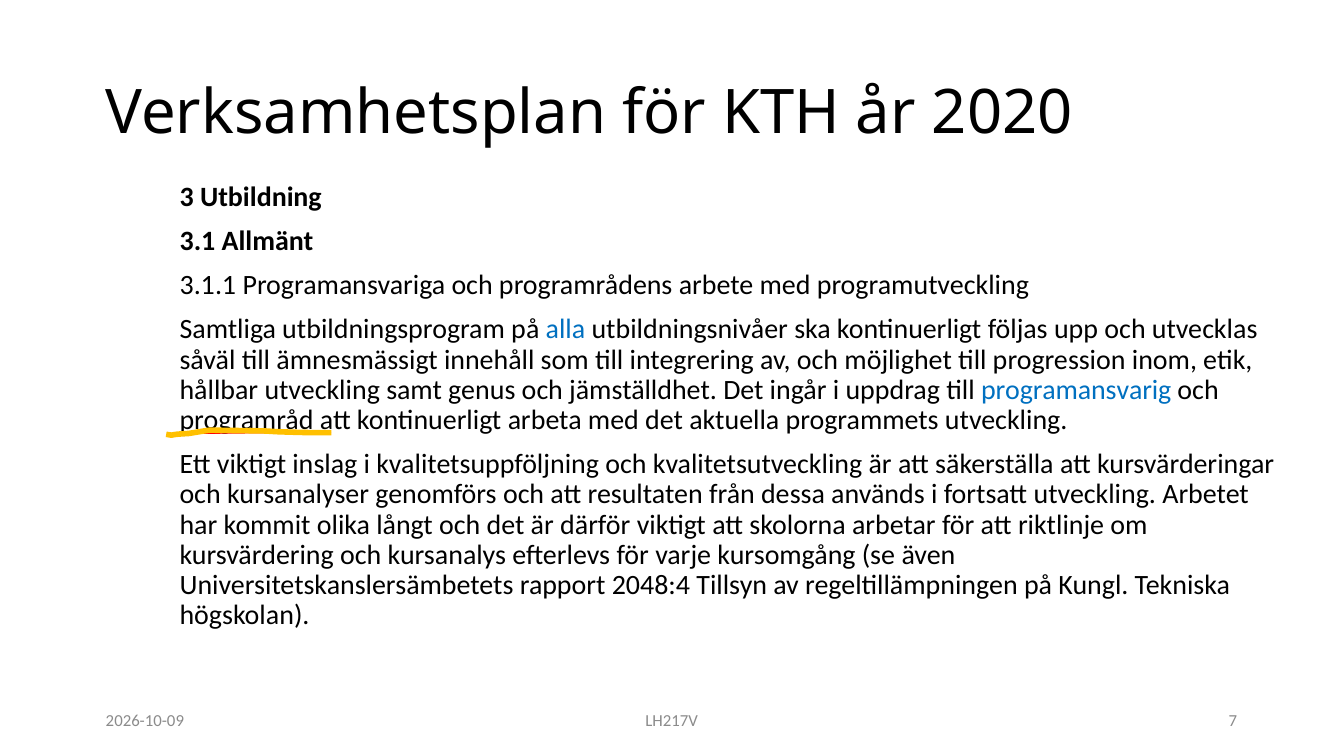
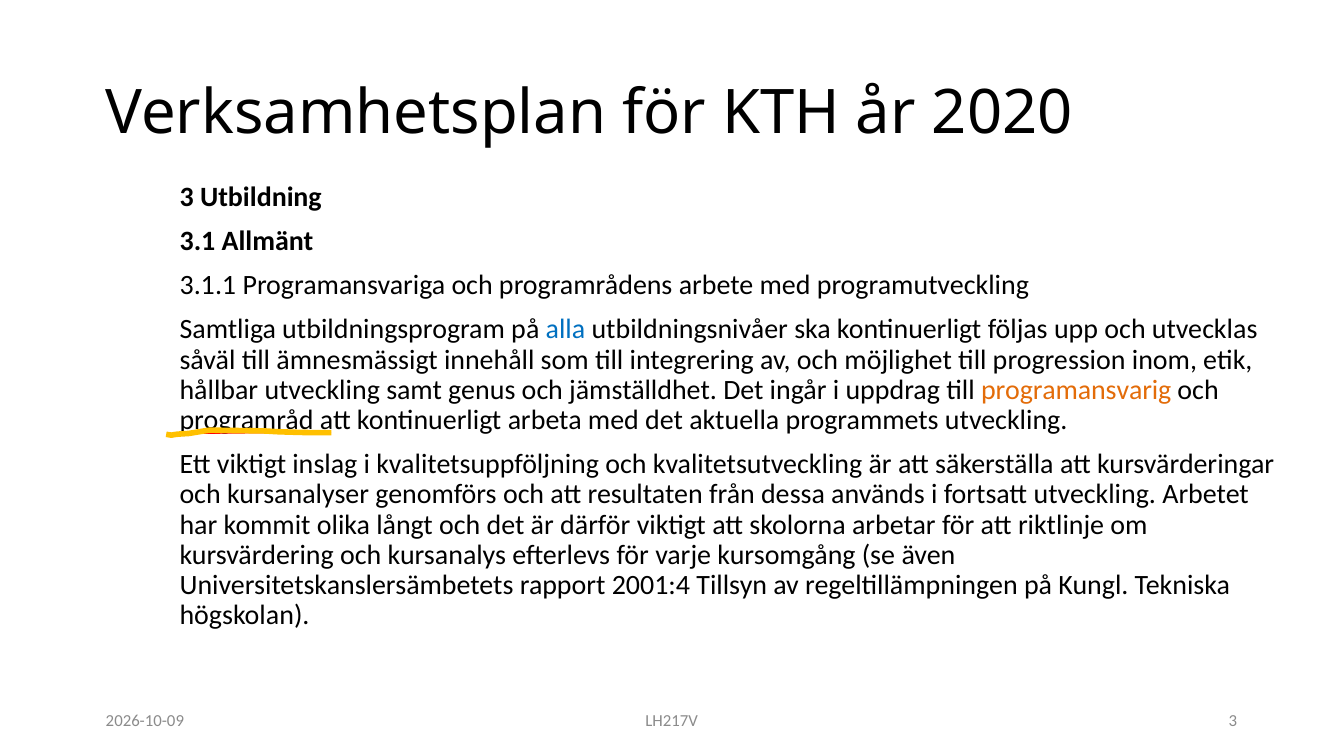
programansvarig colour: blue -> orange
2048:4: 2048:4 -> 2001:4
LH217V 7: 7 -> 3
